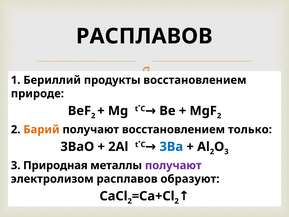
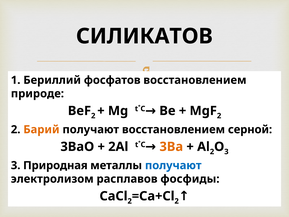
РАСПЛАВОВ at (144, 36): РАСПЛАВОВ -> СИЛИКАТОВ
продукты: продукты -> фосфатов
только: только -> серной
3Ba colour: blue -> orange
получают at (173, 165) colour: purple -> blue
образуют: образуют -> фосфиды
